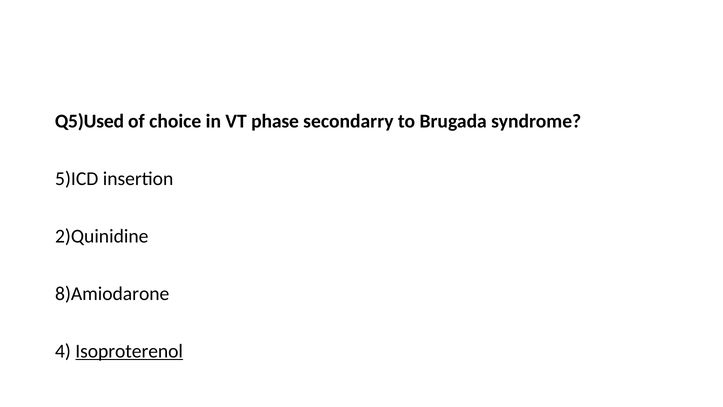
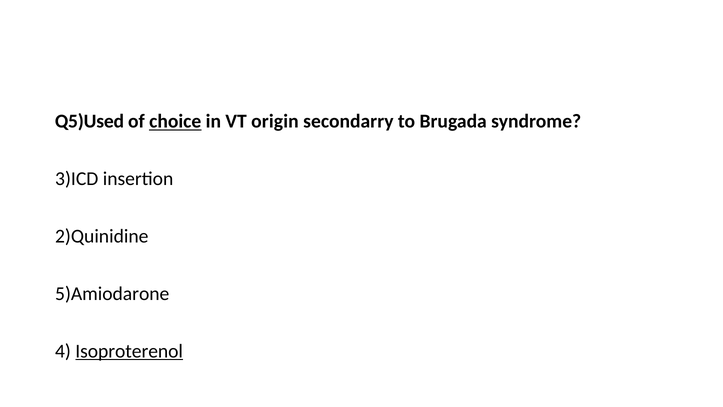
choice underline: none -> present
phase: phase -> origin
5)ICD: 5)ICD -> 3)ICD
8)Amiodarone: 8)Amiodarone -> 5)Amiodarone
